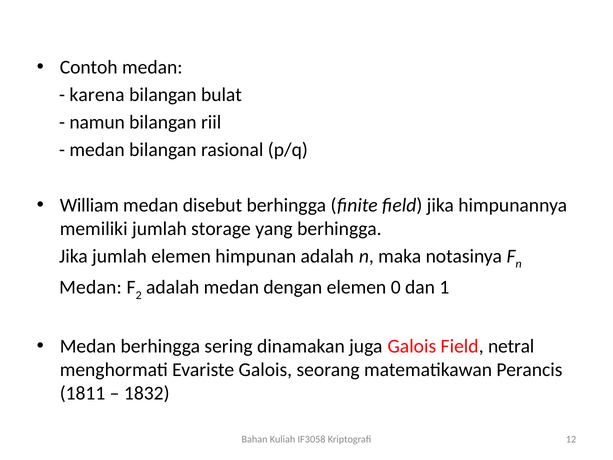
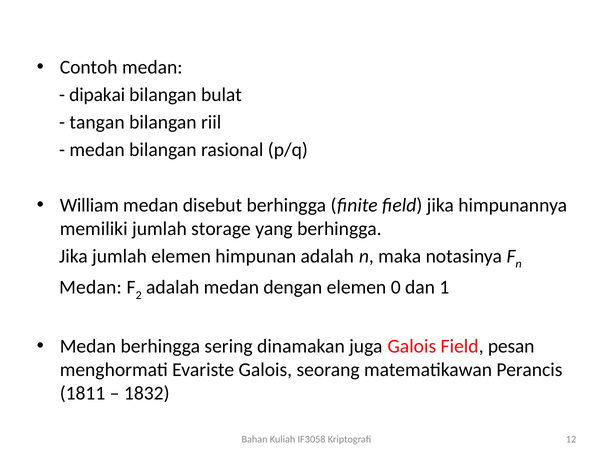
karena: karena -> dipakai
namun: namun -> tangan
netral: netral -> pesan
